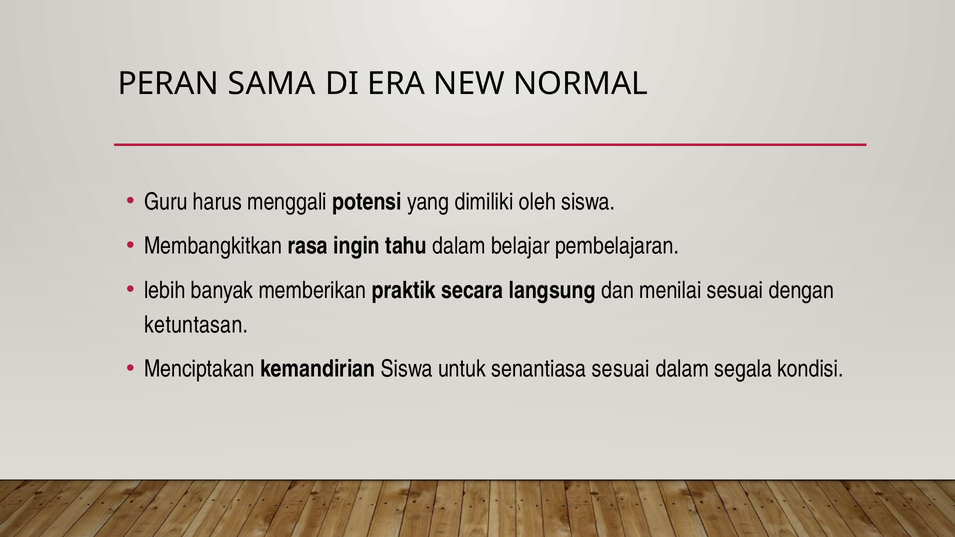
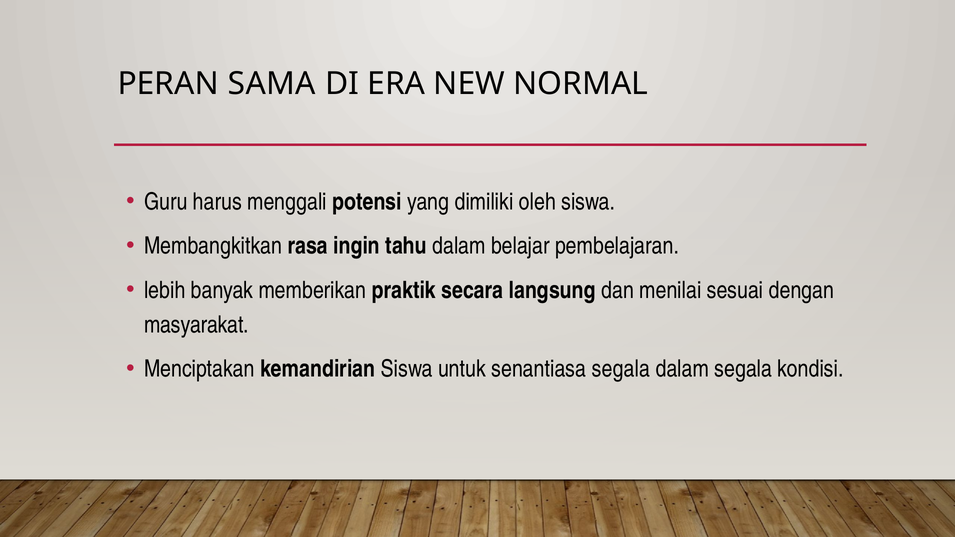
ketuntasan: ketuntasan -> masyarakat
senantiasa sesuai: sesuai -> segala
